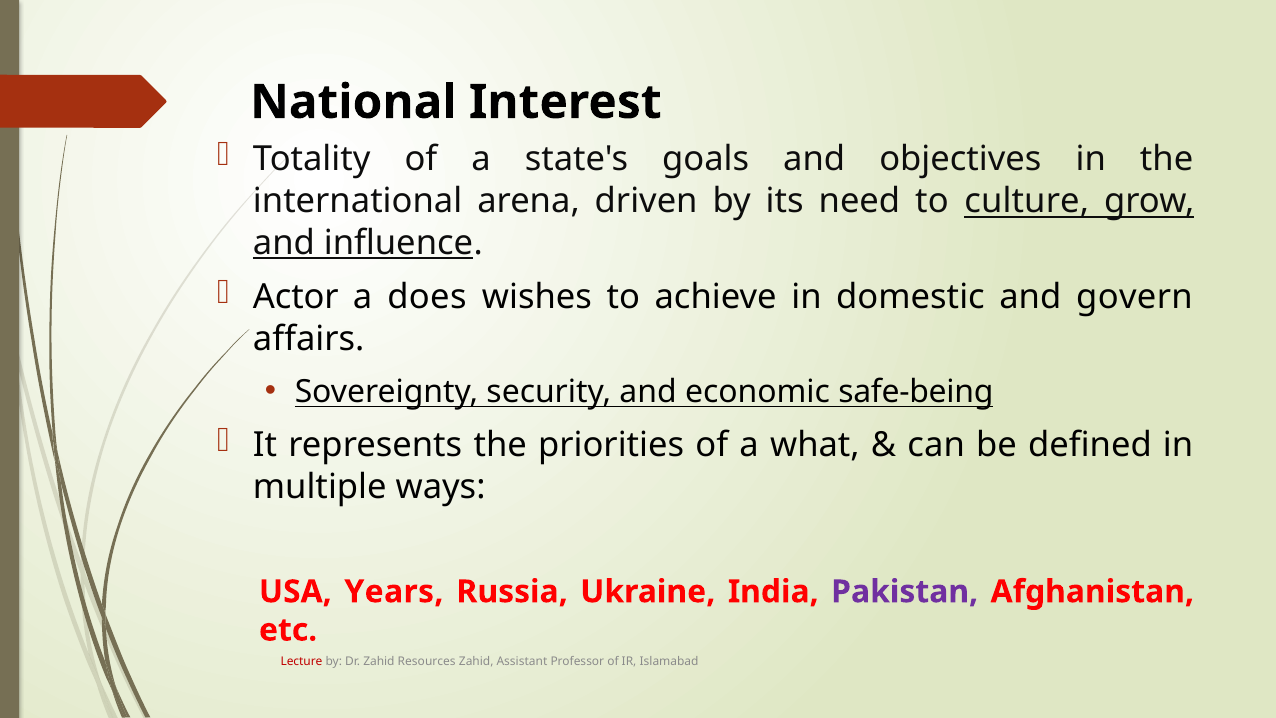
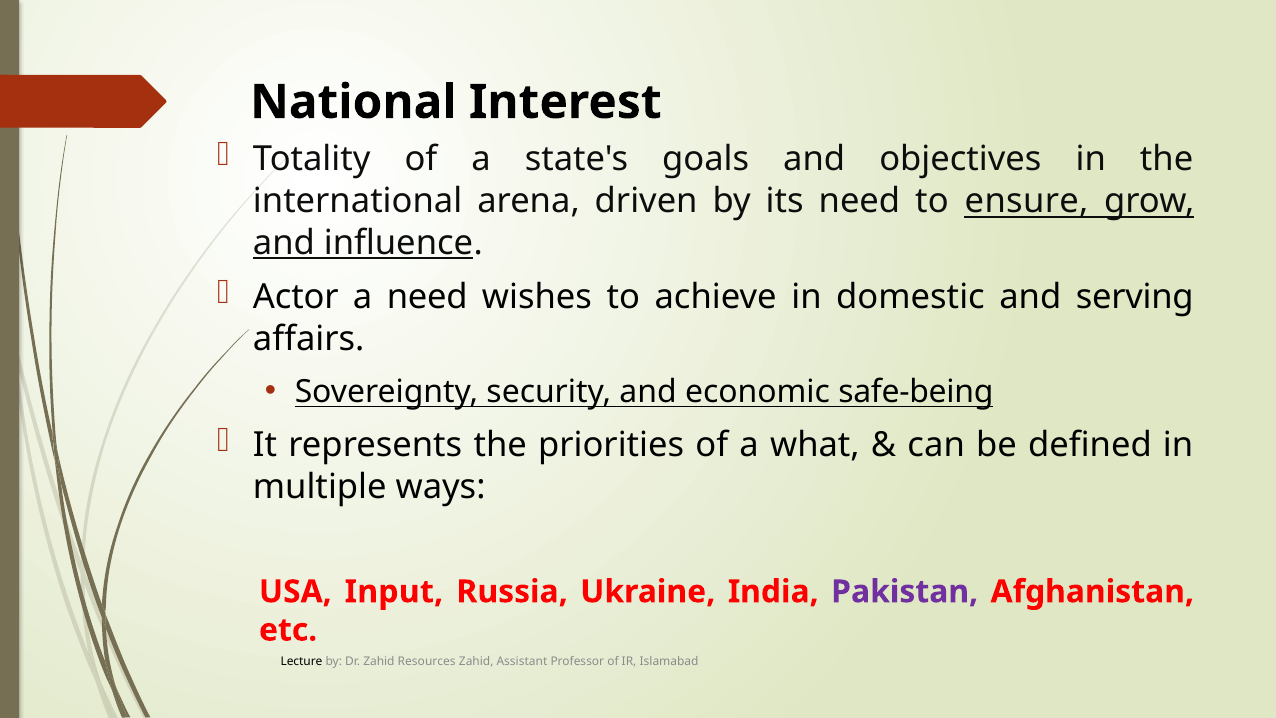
culture: culture -> ensure
a does: does -> need
govern: govern -> serving
Years: Years -> Input
Lecture colour: red -> black
